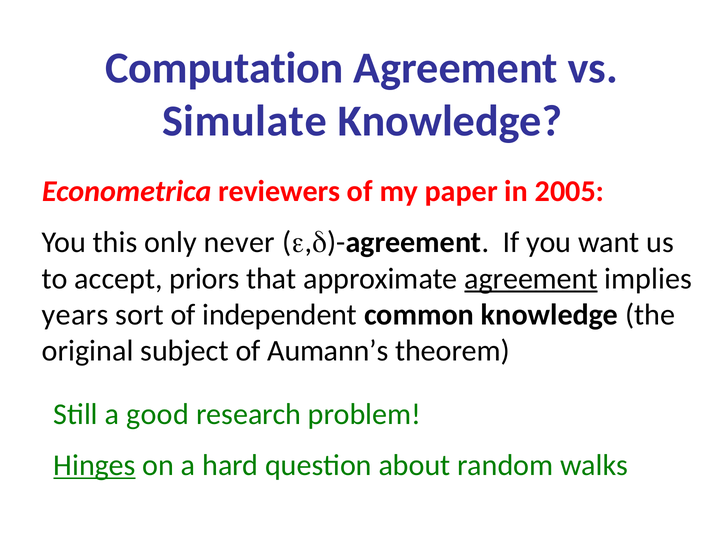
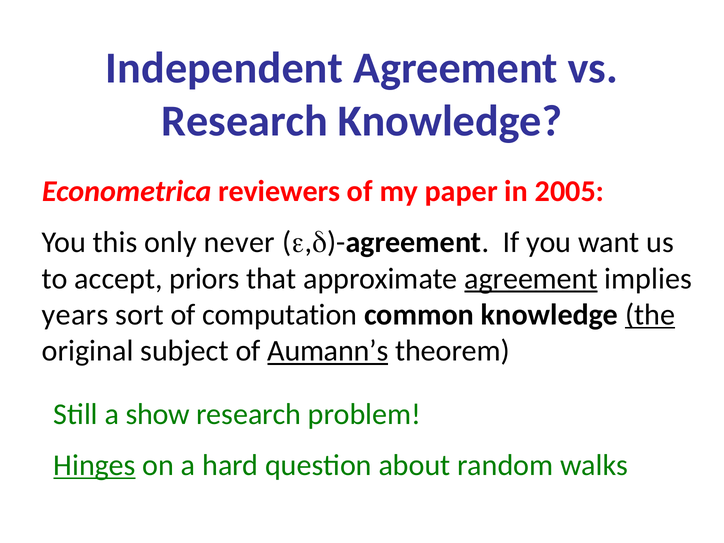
Computation: Computation -> Independent
Simulate at (244, 121): Simulate -> Research
independent: independent -> computation
the underline: none -> present
Aumann’s underline: none -> present
good: good -> show
